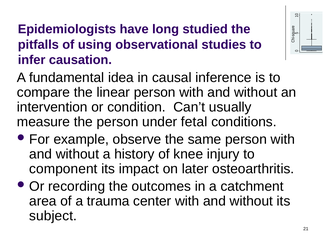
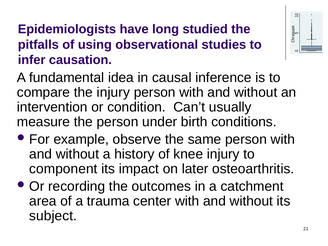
the linear: linear -> injury
fetal: fetal -> birth
